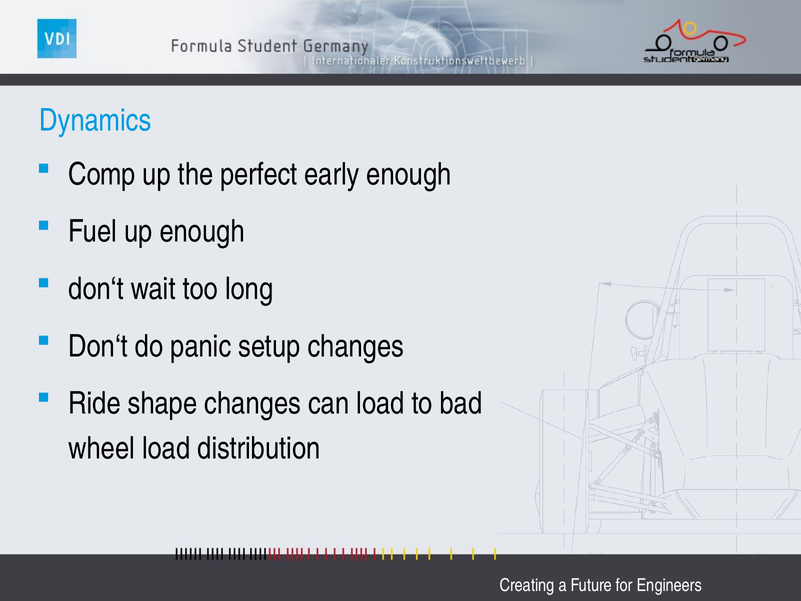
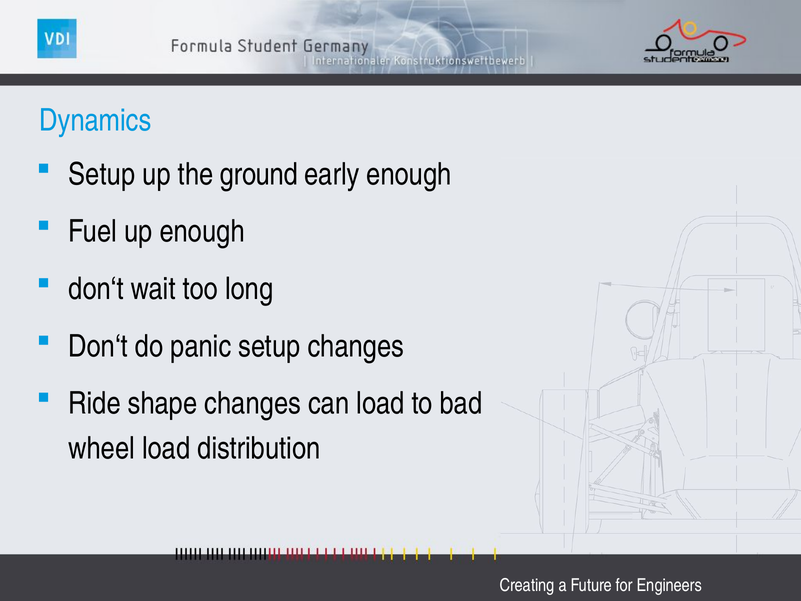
Comp at (102, 174): Comp -> Setup
perfect: perfect -> ground
